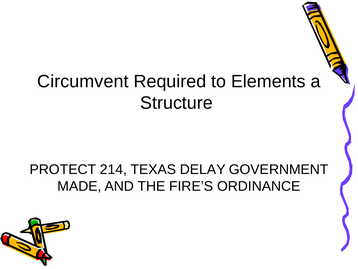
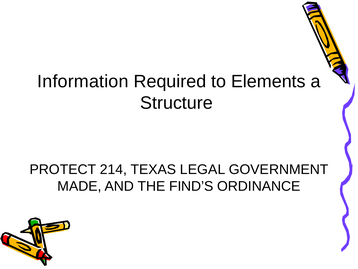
Circumvent: Circumvent -> Information
DELAY: DELAY -> LEGAL
FIRE’S: FIRE’S -> FIND’S
